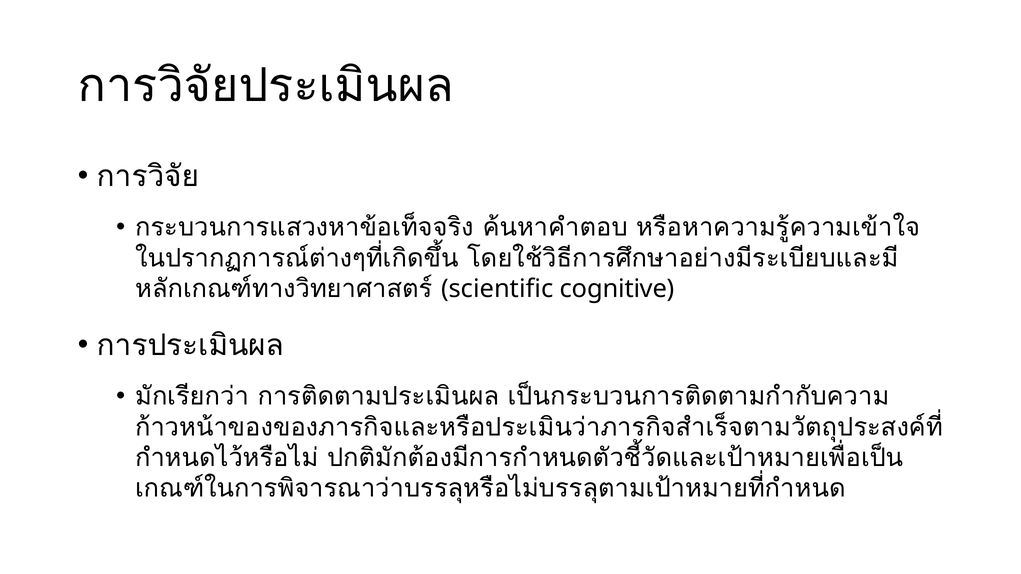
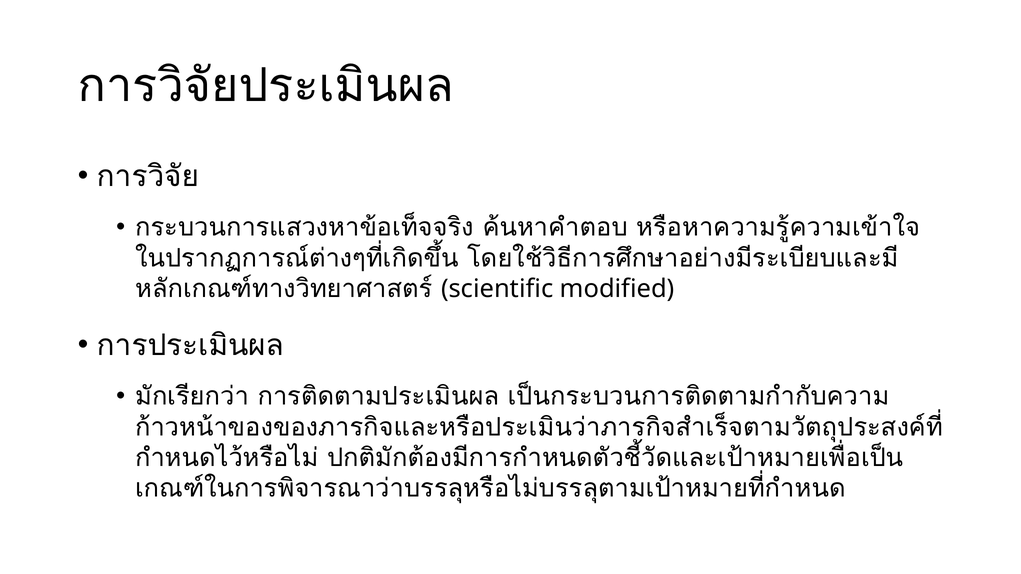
cognitive: cognitive -> modified
